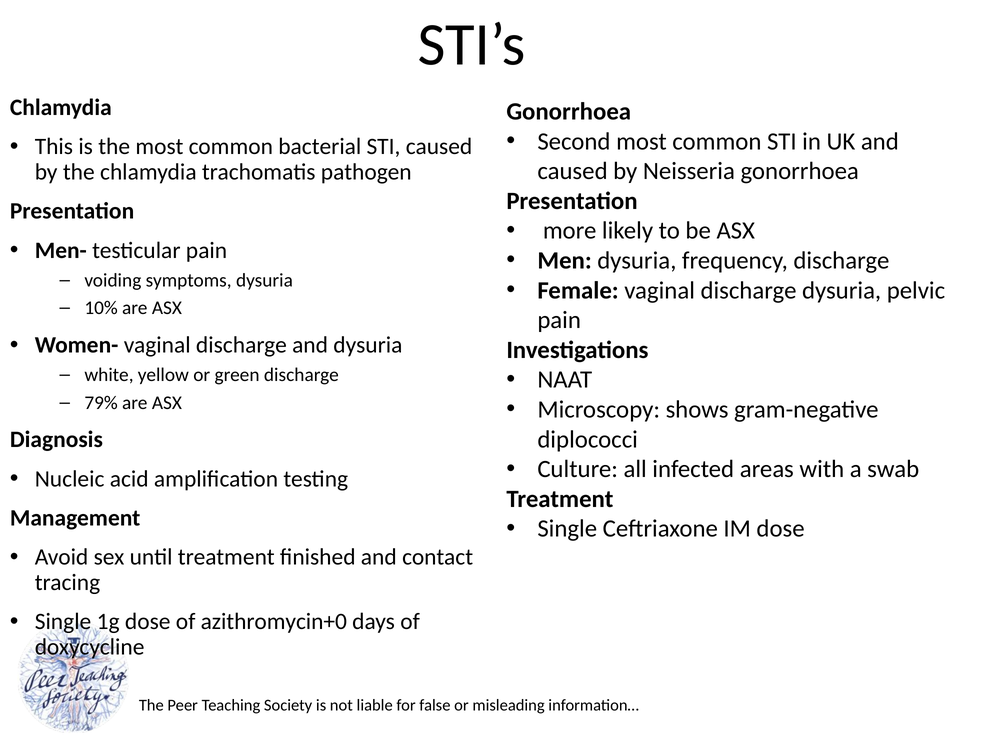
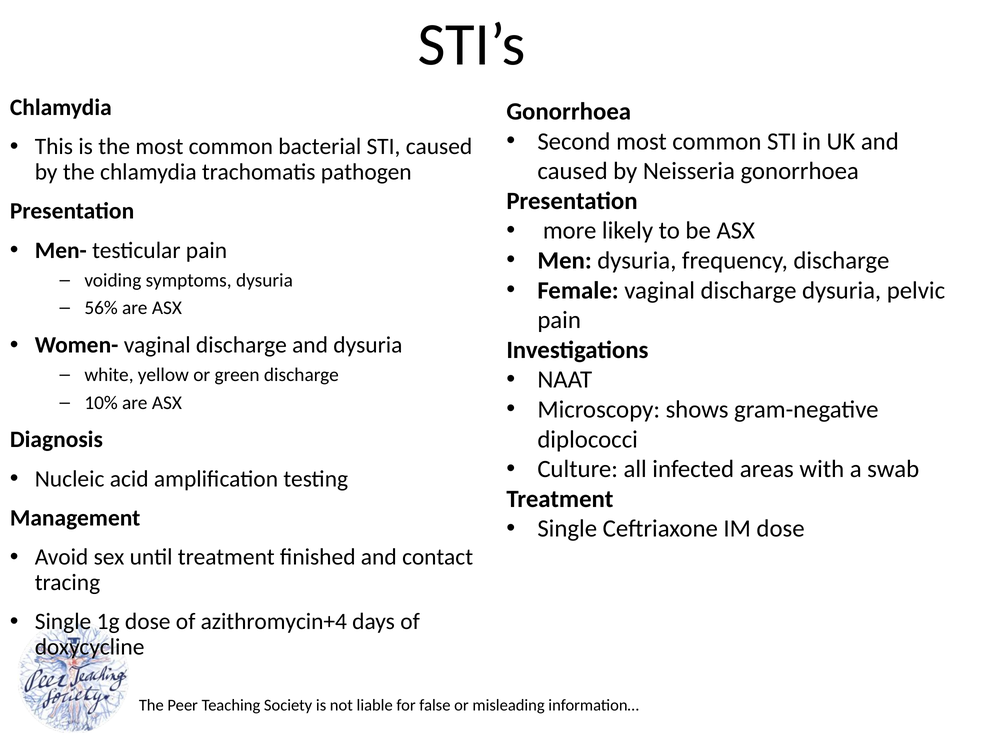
10%: 10% -> 56%
79%: 79% -> 10%
azithromycin+0: azithromycin+0 -> azithromycin+4
